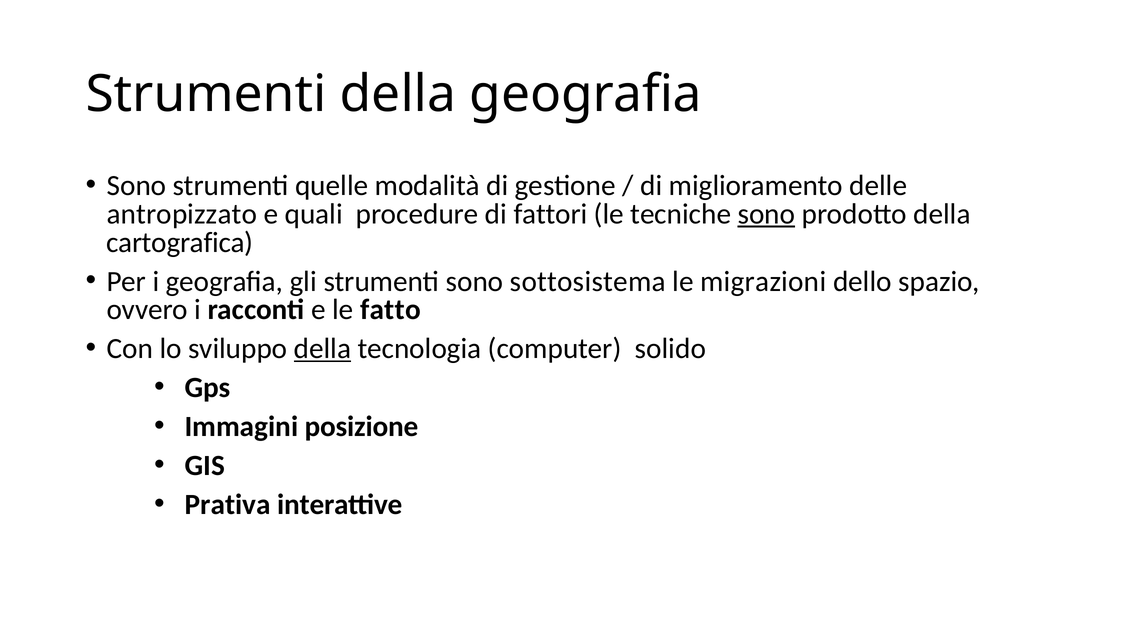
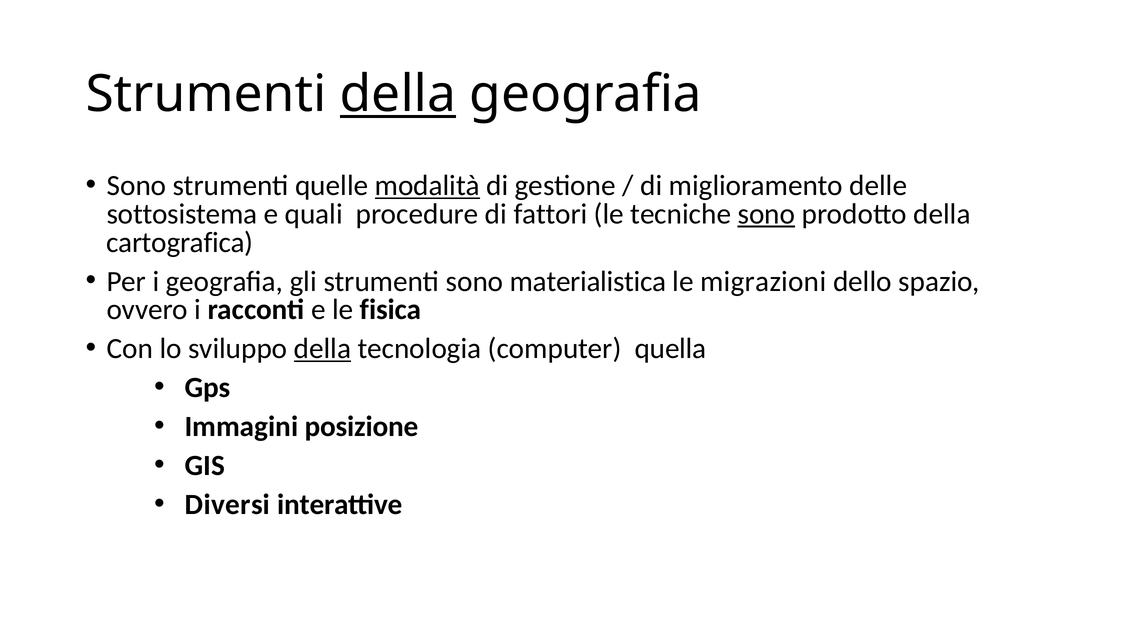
della at (398, 94) underline: none -> present
modalità underline: none -> present
antropizzato: antropizzato -> sottosistema
sottosistema: sottosistema -> materialistica
fatto: fatto -> fisica
solido: solido -> quella
Prativa: Prativa -> Diversi
